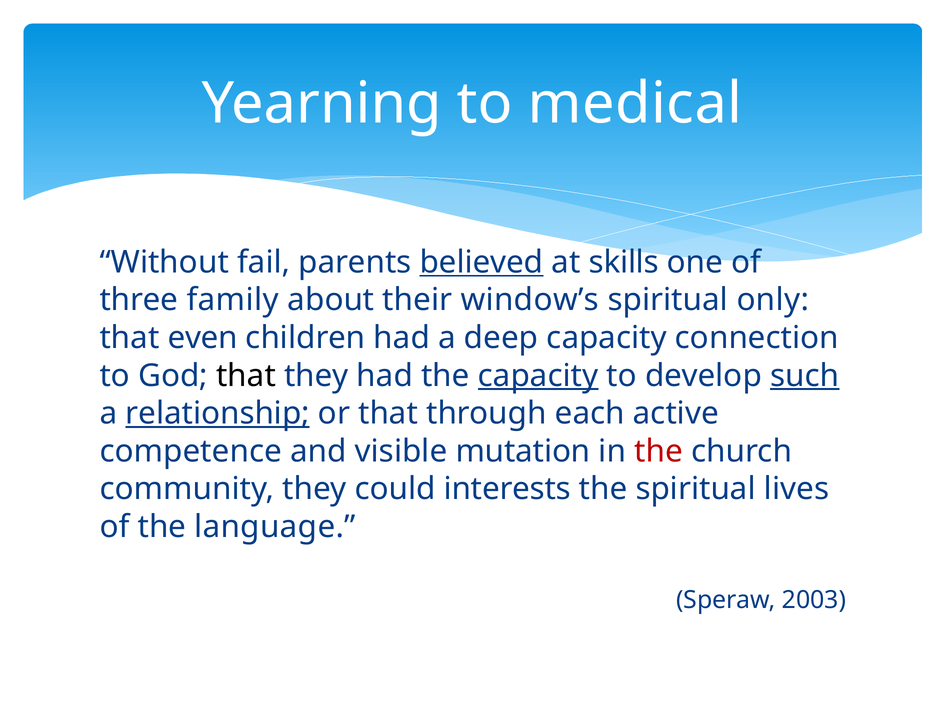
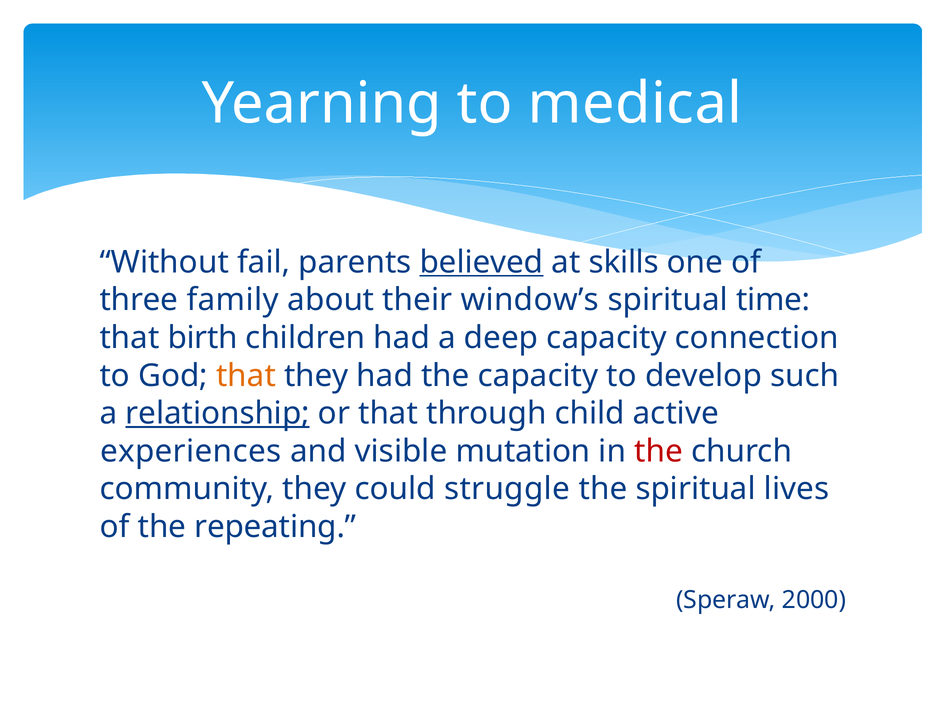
only: only -> time
even: even -> birth
that at (246, 375) colour: black -> orange
capacity at (538, 375) underline: present -> none
such underline: present -> none
each: each -> child
competence: competence -> experiences
interests: interests -> struggle
language: language -> repeating
2003: 2003 -> 2000
